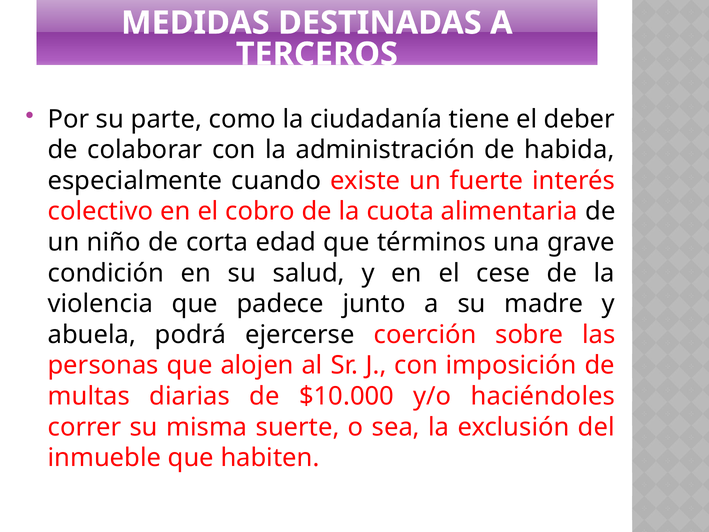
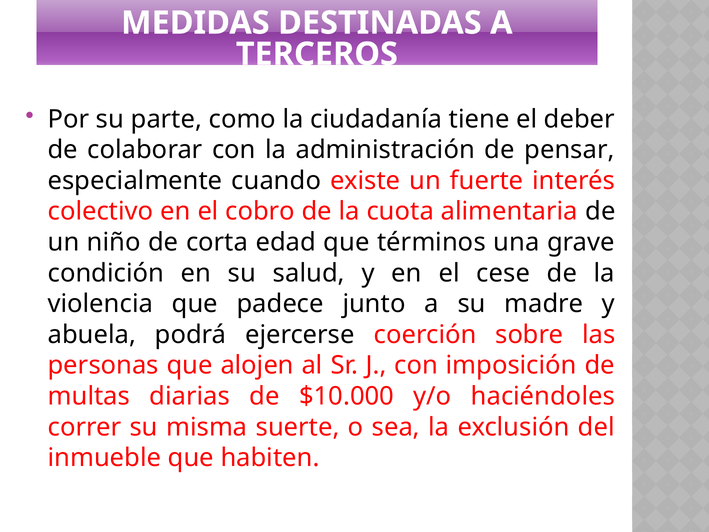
habida: habida -> pensar
